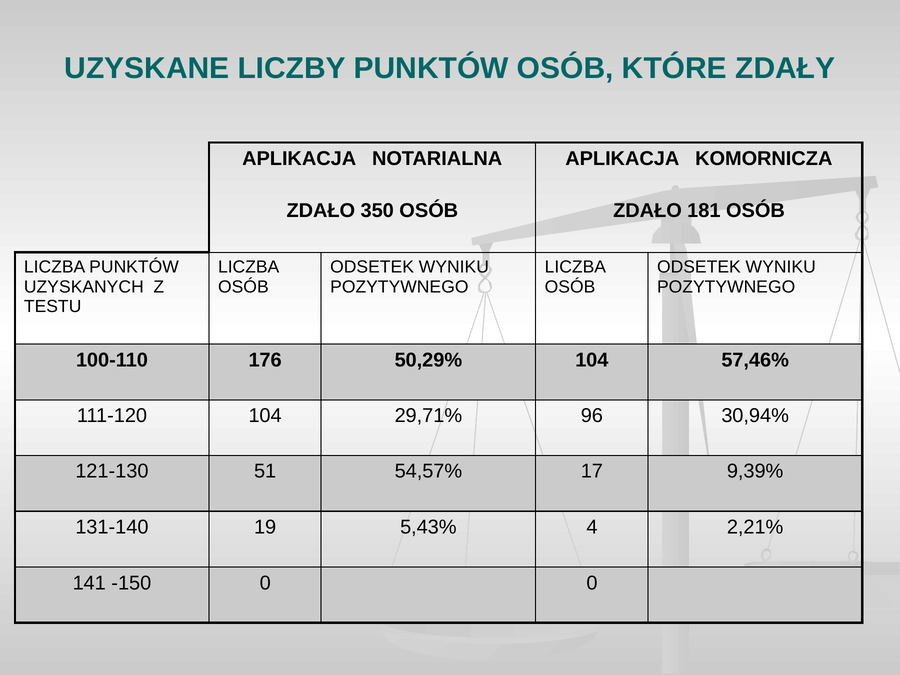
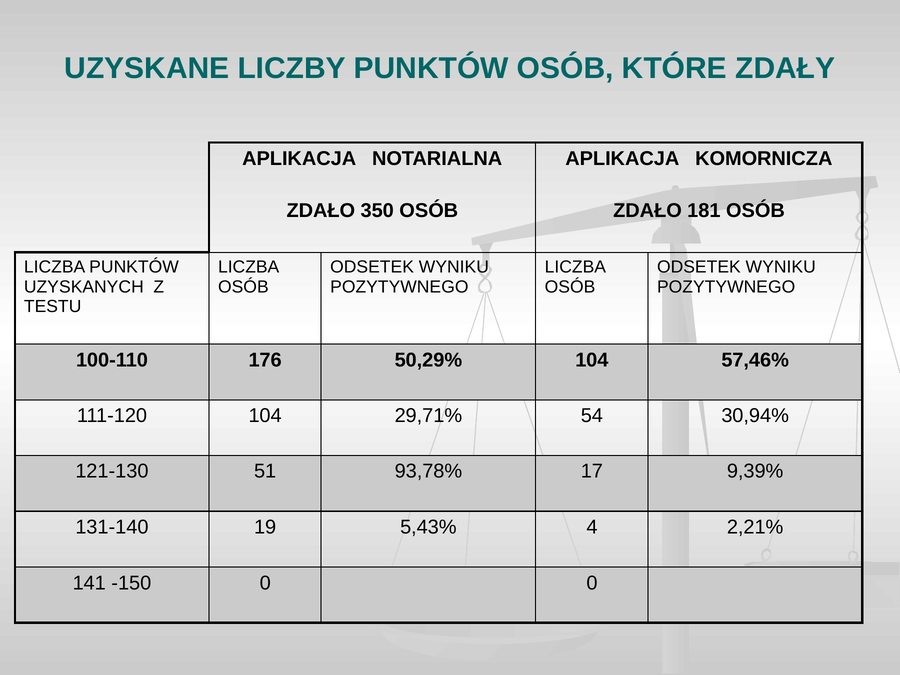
96: 96 -> 54
54,57%: 54,57% -> 93,78%
